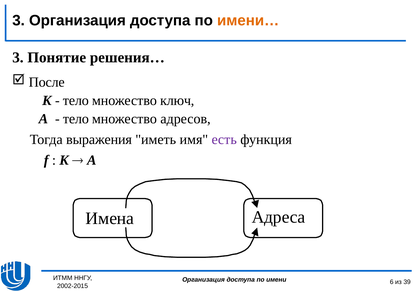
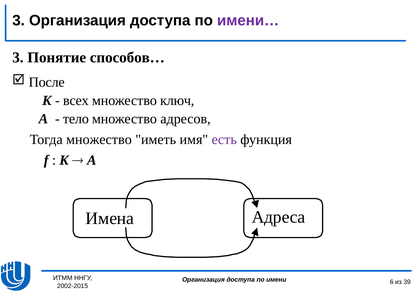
имени… colour: orange -> purple
решения…: решения… -> способов…
тело at (76, 100): тело -> всех
Тогда выражения: выражения -> множество
